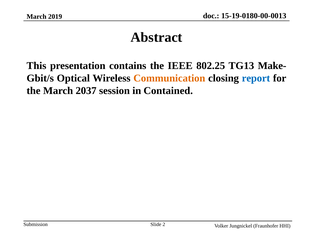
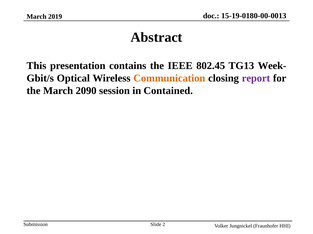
802.25: 802.25 -> 802.45
Make-: Make- -> Week-
report colour: blue -> purple
2037: 2037 -> 2090
